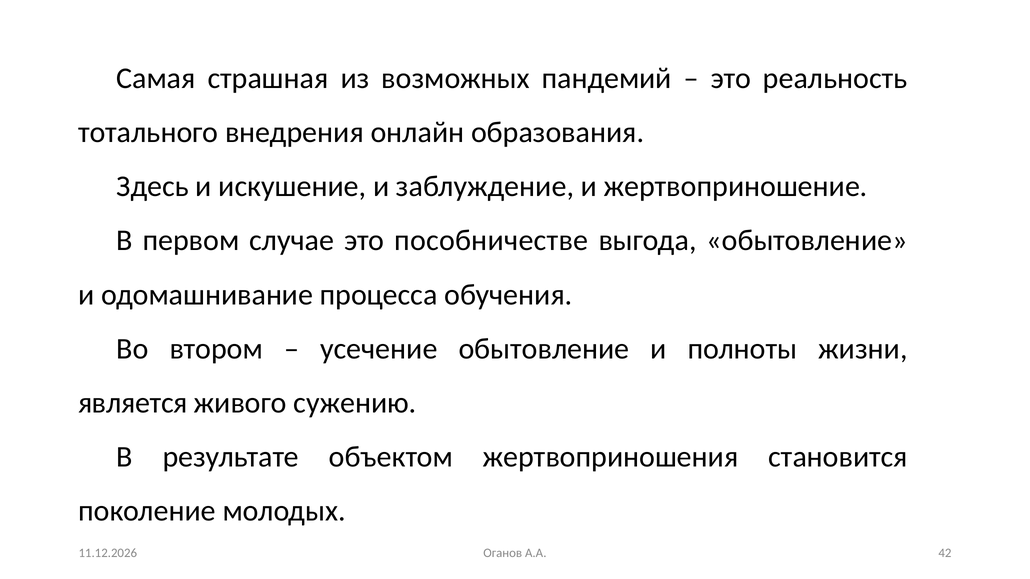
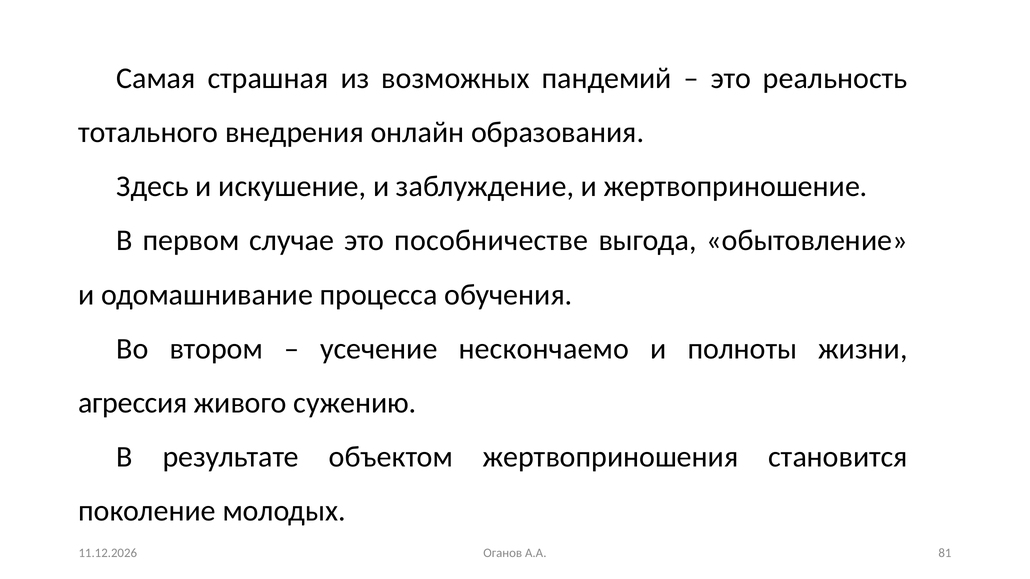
усечение обытовление: обытовление -> нескончаемо
является: является -> агрессия
42: 42 -> 81
